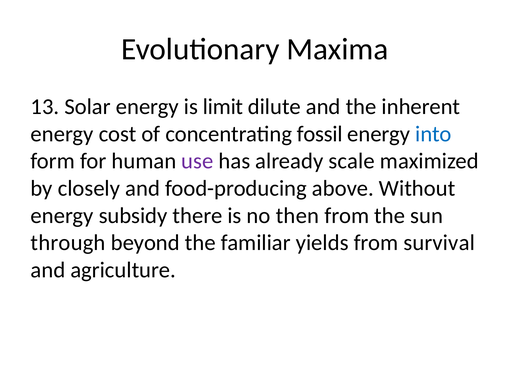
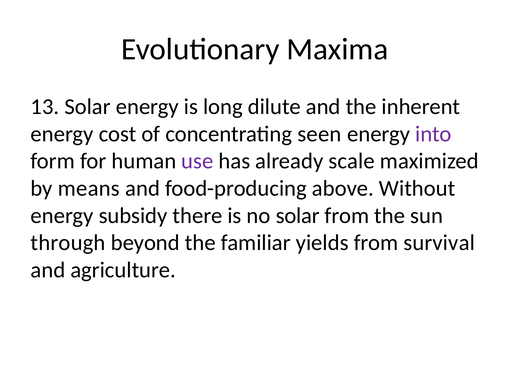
limit: limit -> long
fossil: fossil -> seen
into colour: blue -> purple
closely: closely -> means
no then: then -> solar
